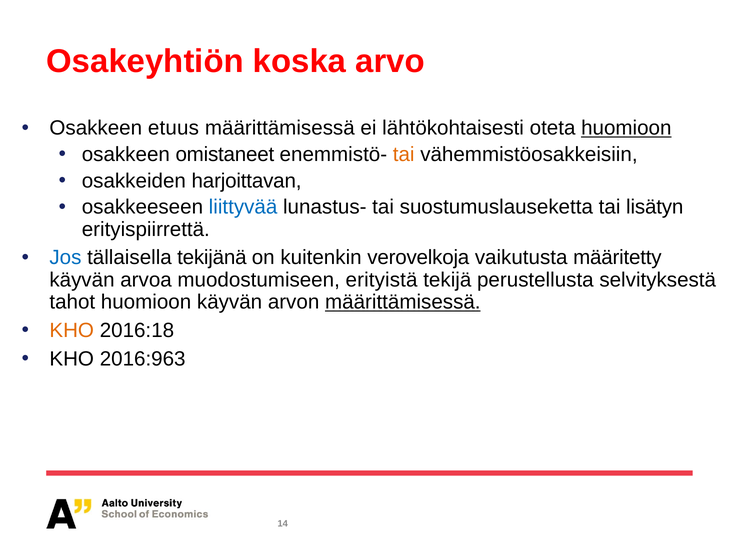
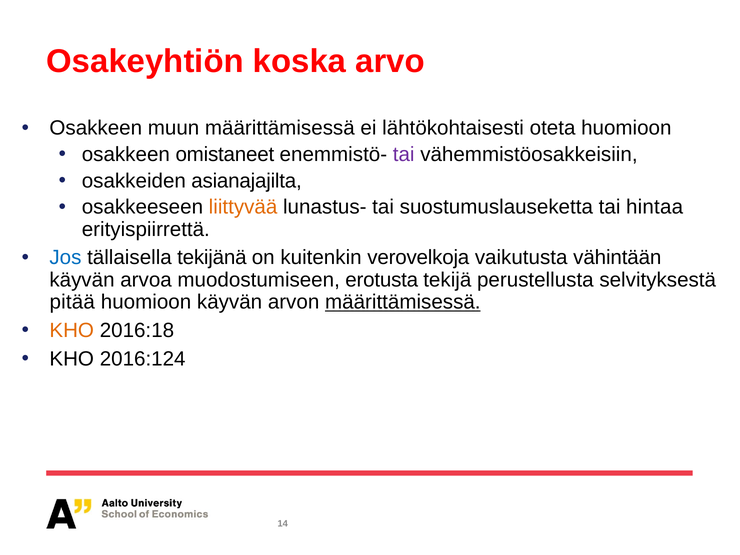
etuus: etuus -> muun
huomioon at (626, 128) underline: present -> none
tai at (404, 154) colour: orange -> purple
harjoittavan: harjoittavan -> asianajajilta
liittyvää colour: blue -> orange
lisätyn: lisätyn -> hintaa
määritetty: määritetty -> vähintään
erityistä: erityistä -> erotusta
tahot: tahot -> pitää
2016:963: 2016:963 -> 2016:124
